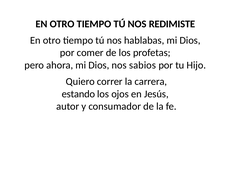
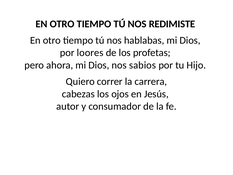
comer: comer -> loores
estando: estando -> cabezas
